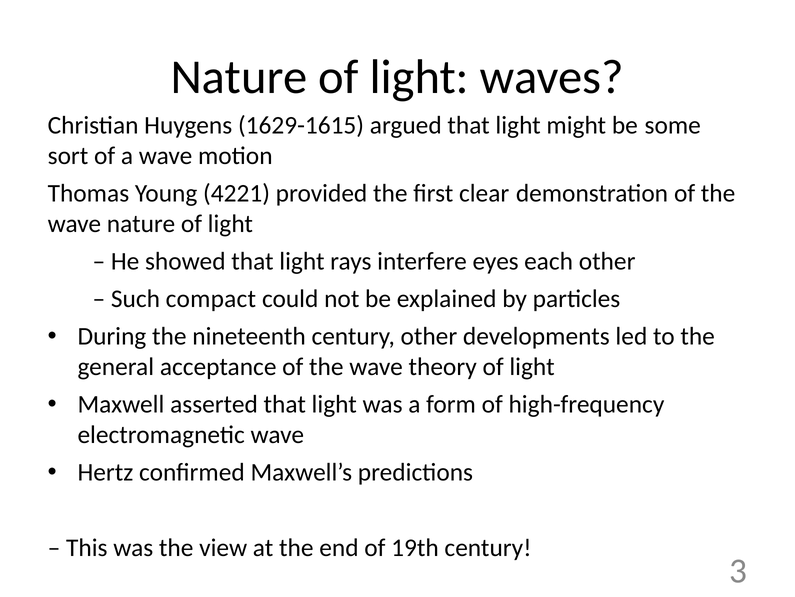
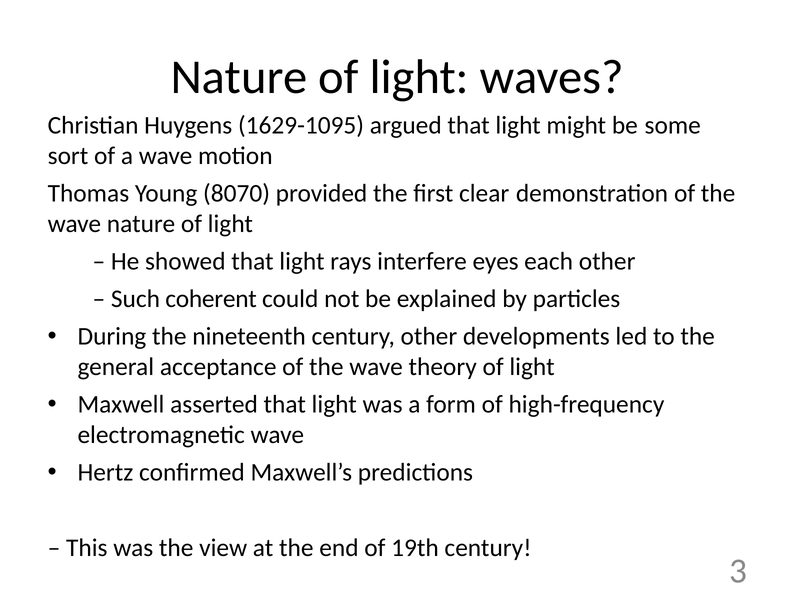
1629-1615: 1629-1615 -> 1629-1095
4221: 4221 -> 8070
compact: compact -> coherent
